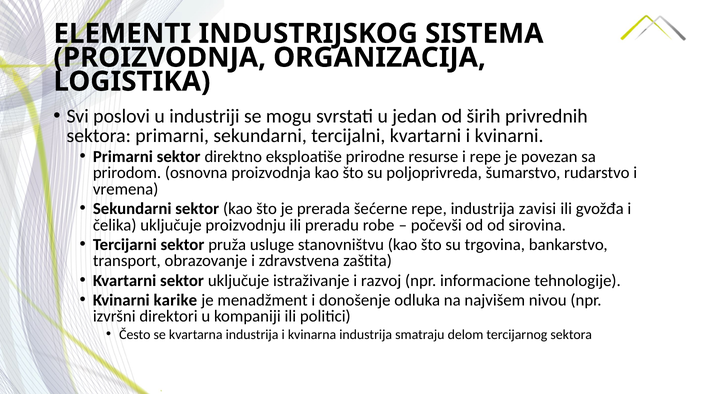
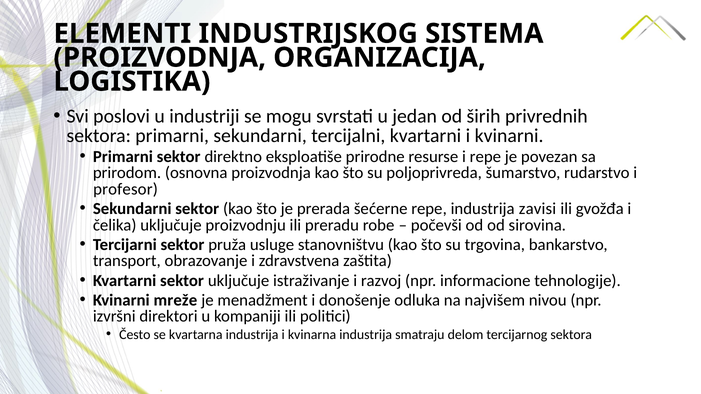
vremena: vremena -> profesor
karike: karike -> mreže
